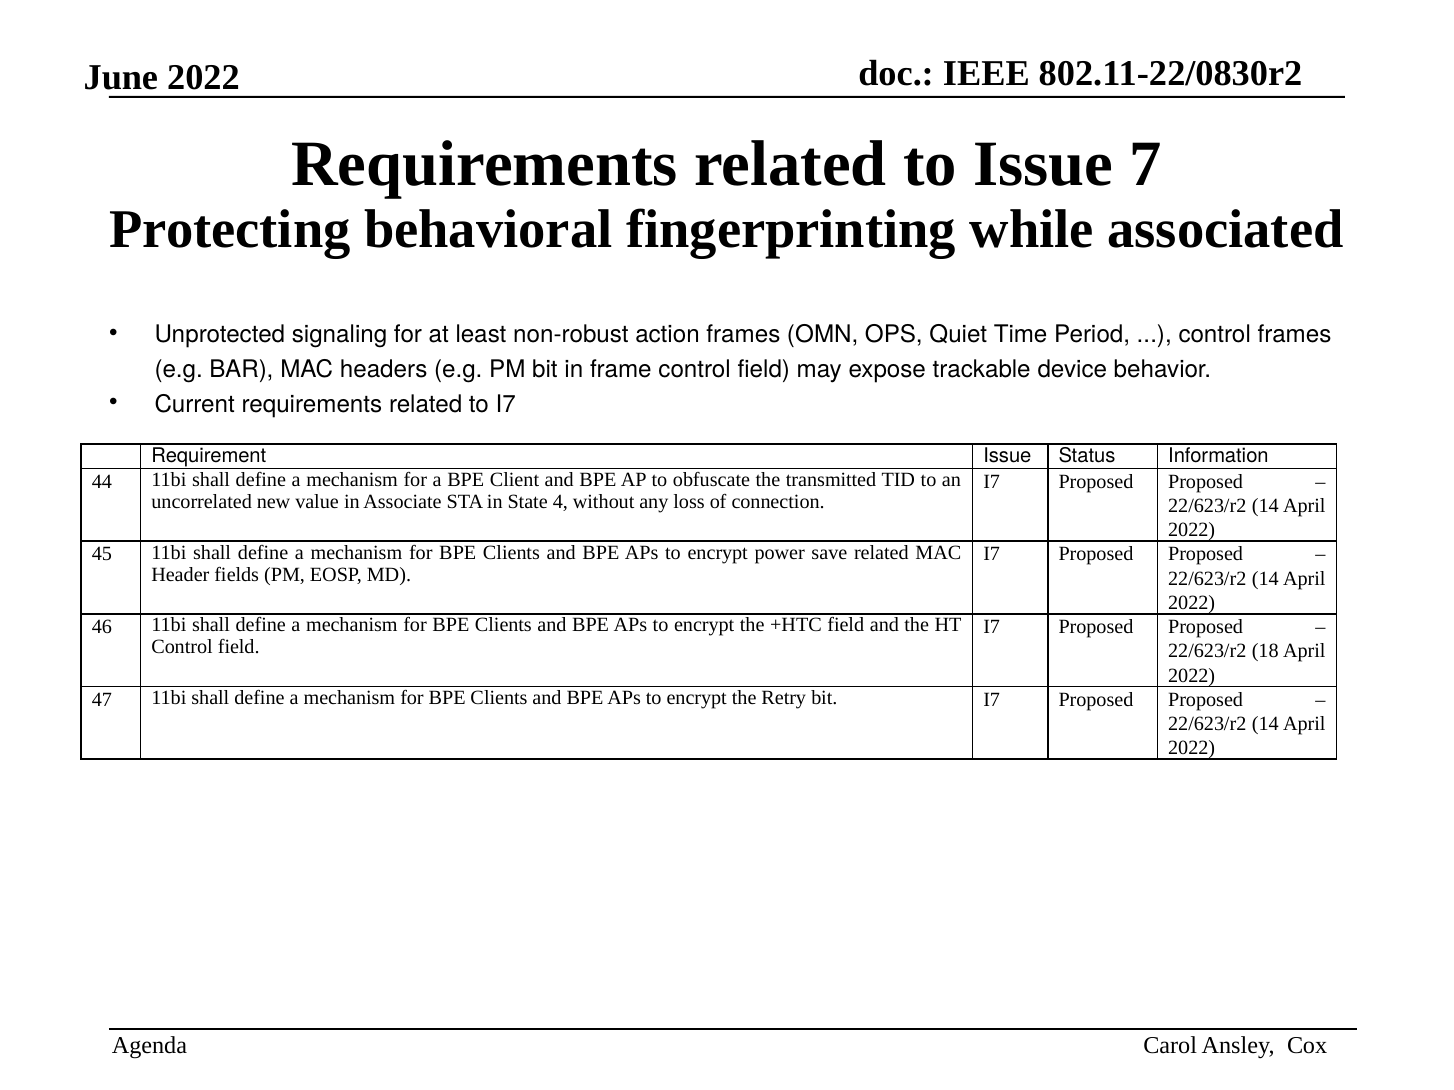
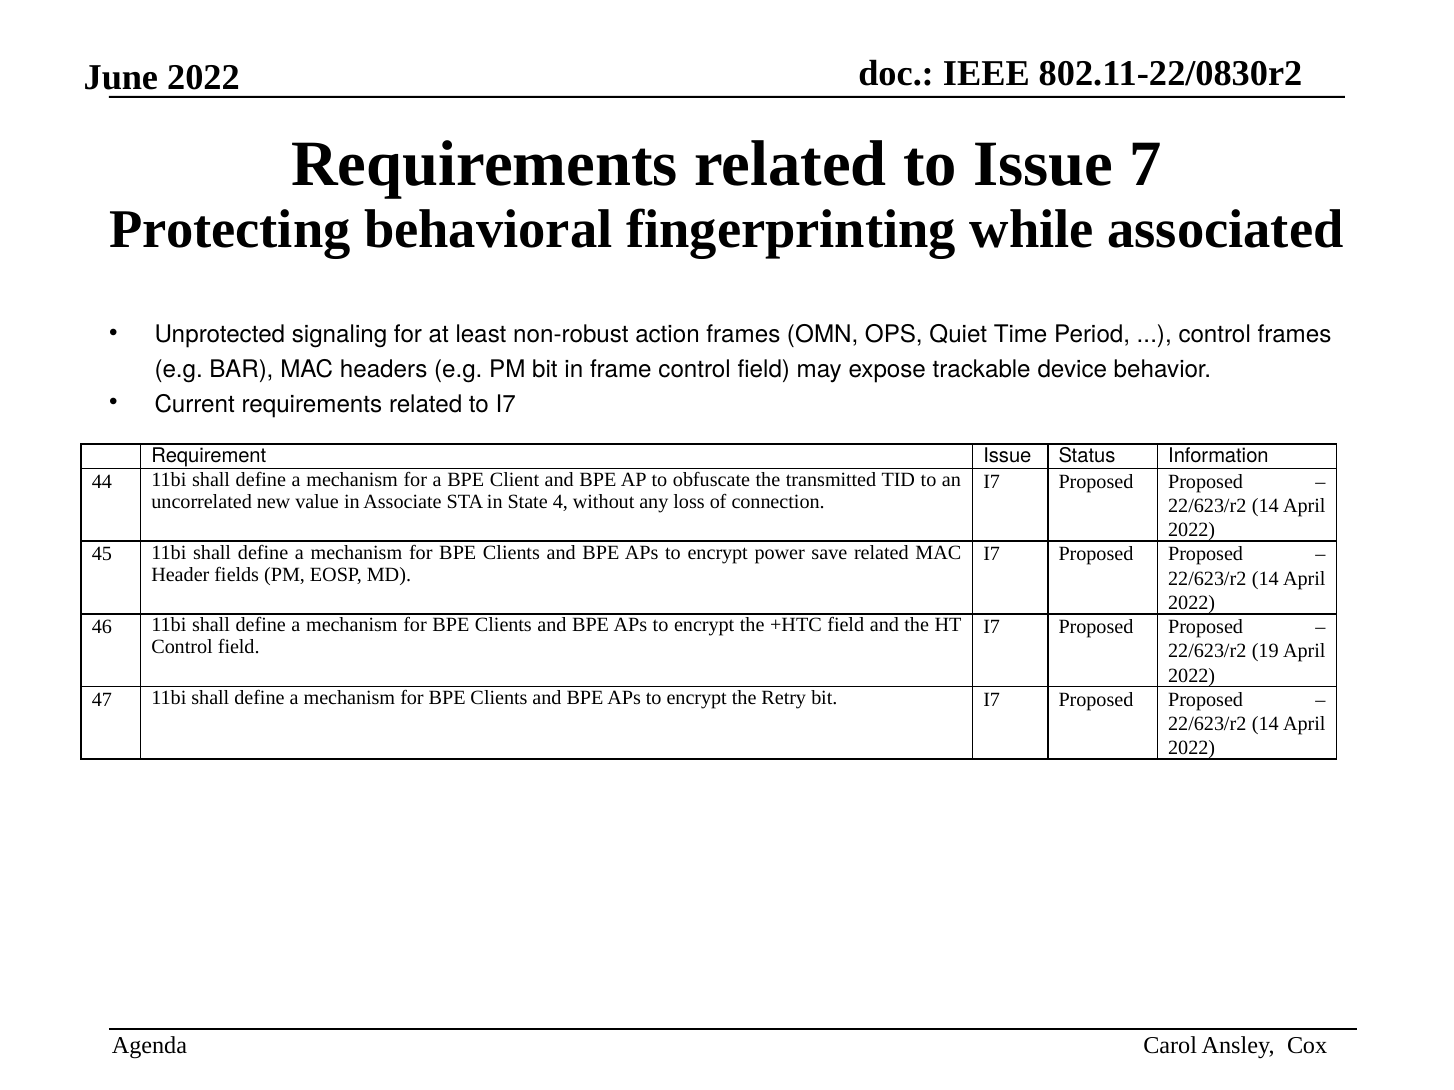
18: 18 -> 19
